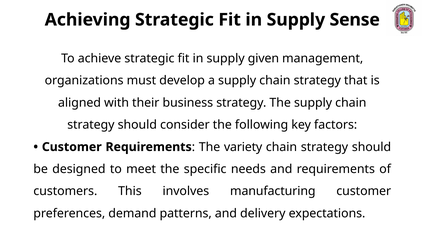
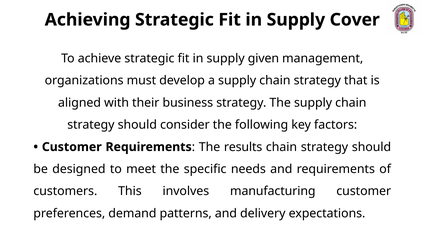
Sense: Sense -> Cover
variety: variety -> results
